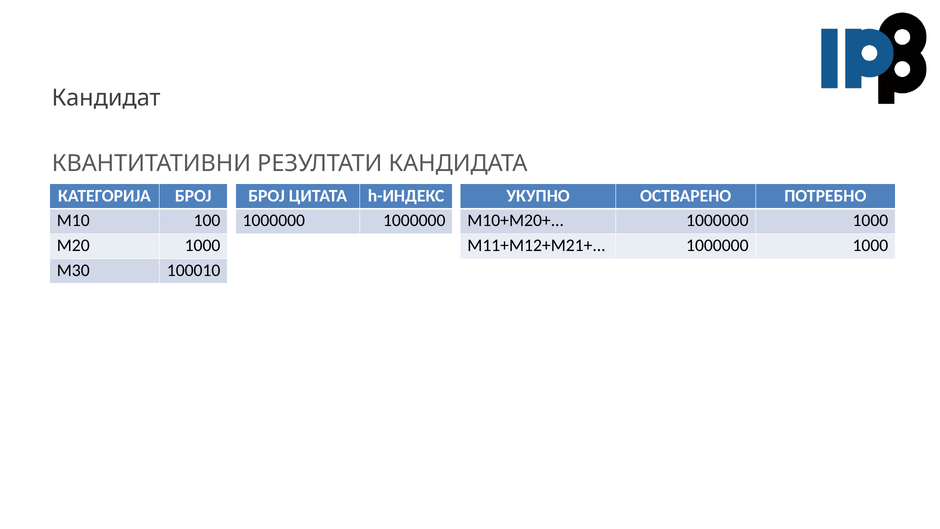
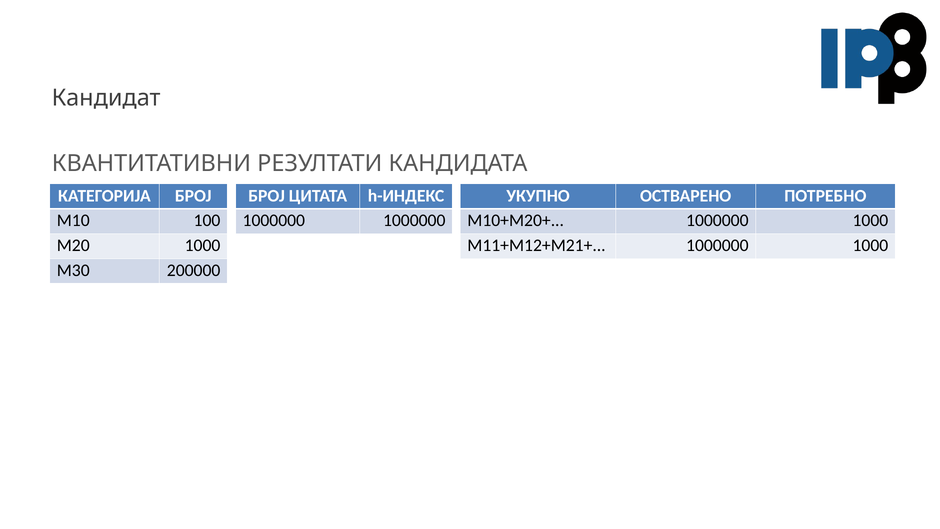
100010: 100010 -> 200000
